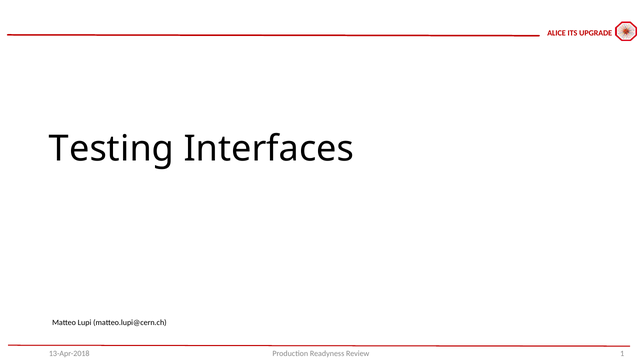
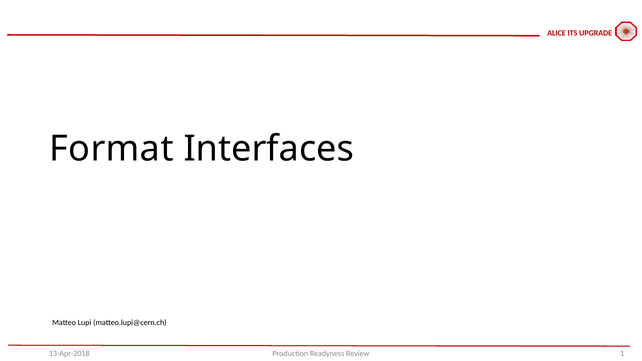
Testing: Testing -> Format
